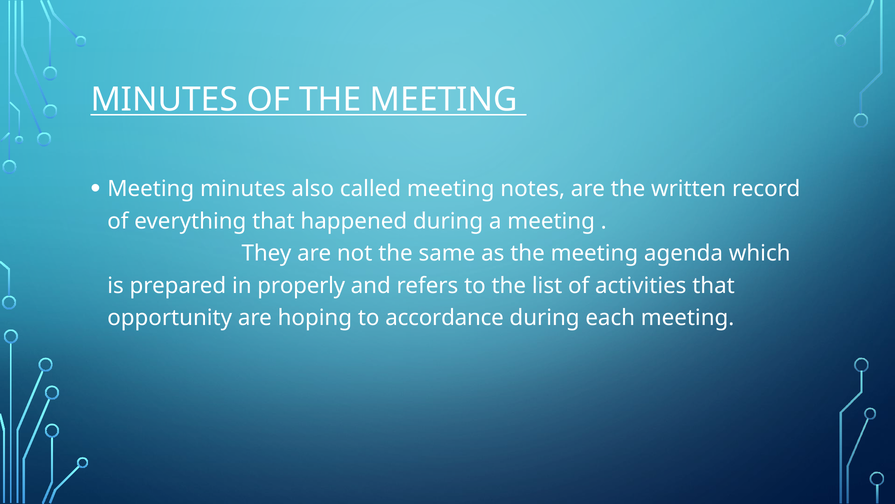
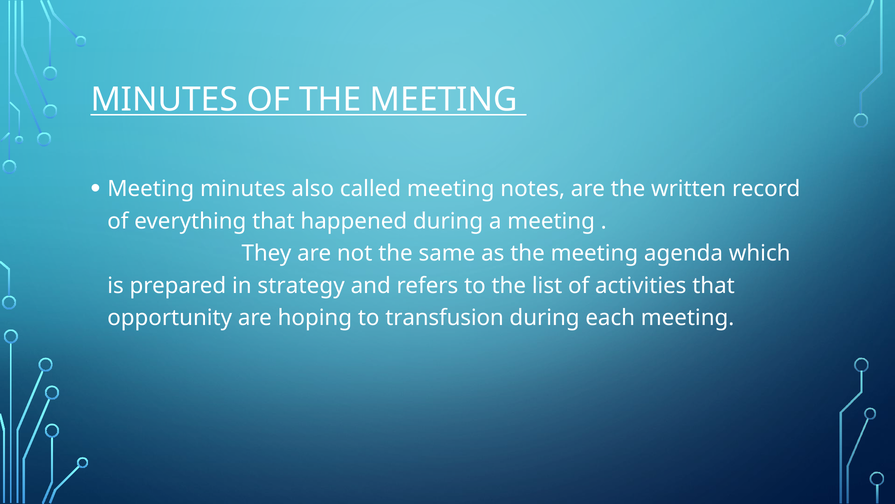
properly: properly -> strategy
accordance: accordance -> transfusion
